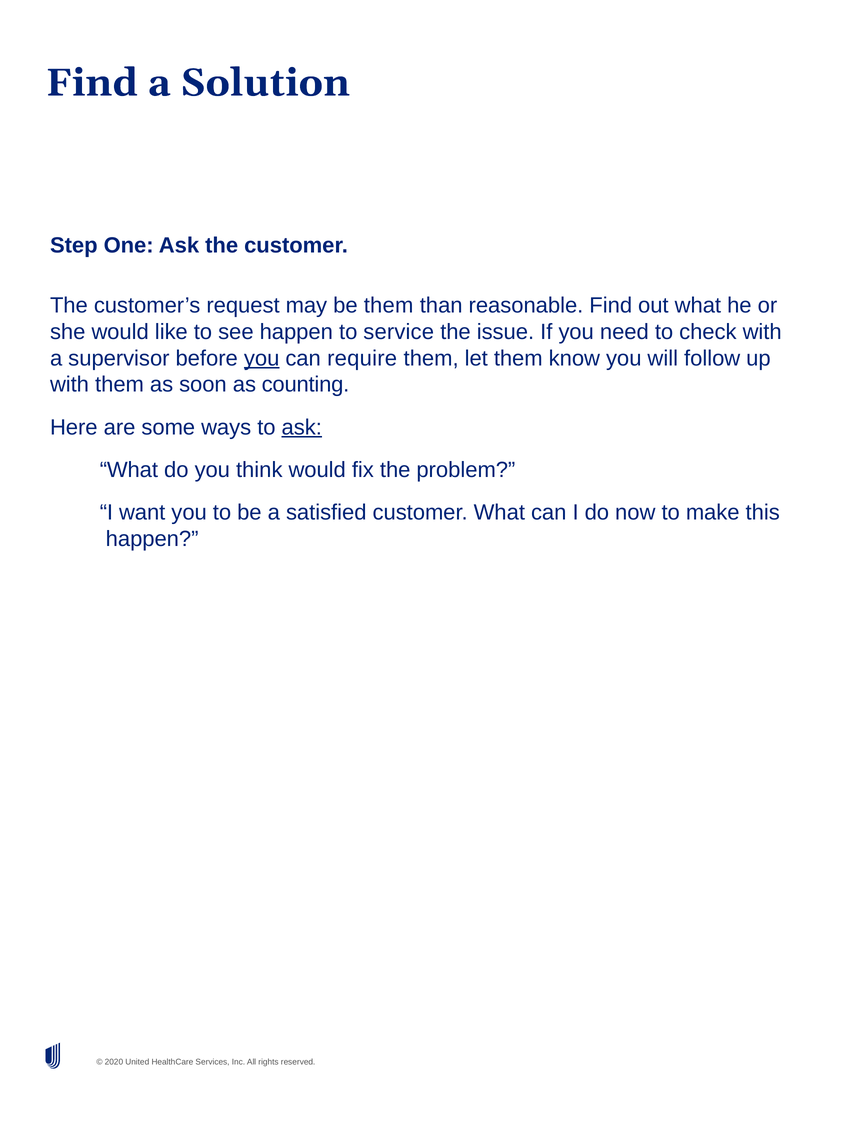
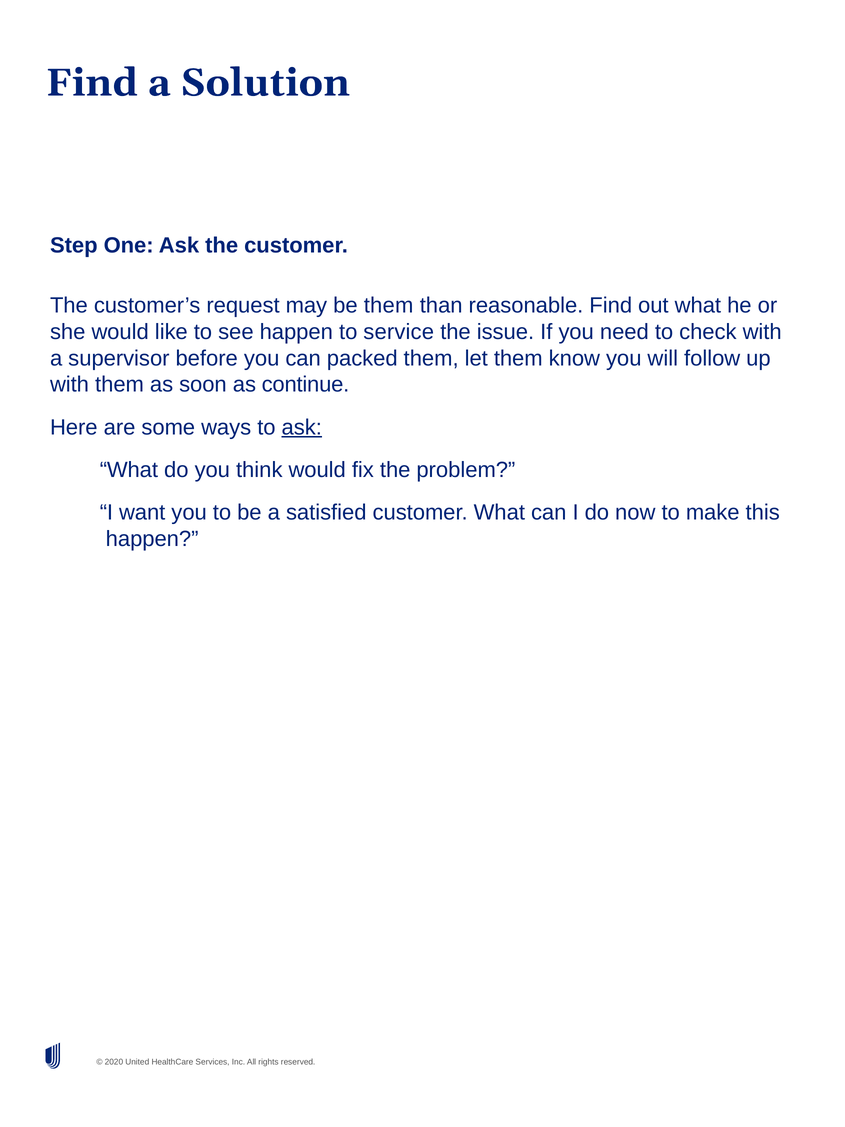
you at (262, 358) underline: present -> none
require: require -> packed
counting: counting -> continue
